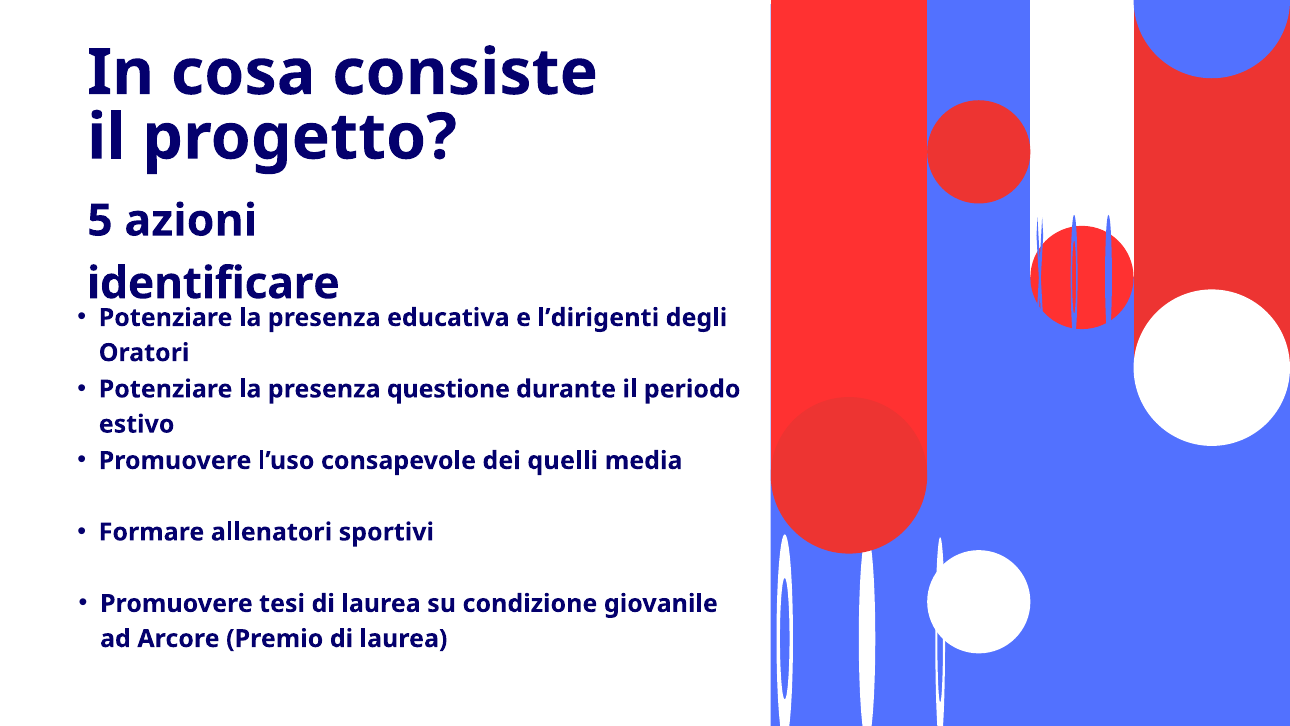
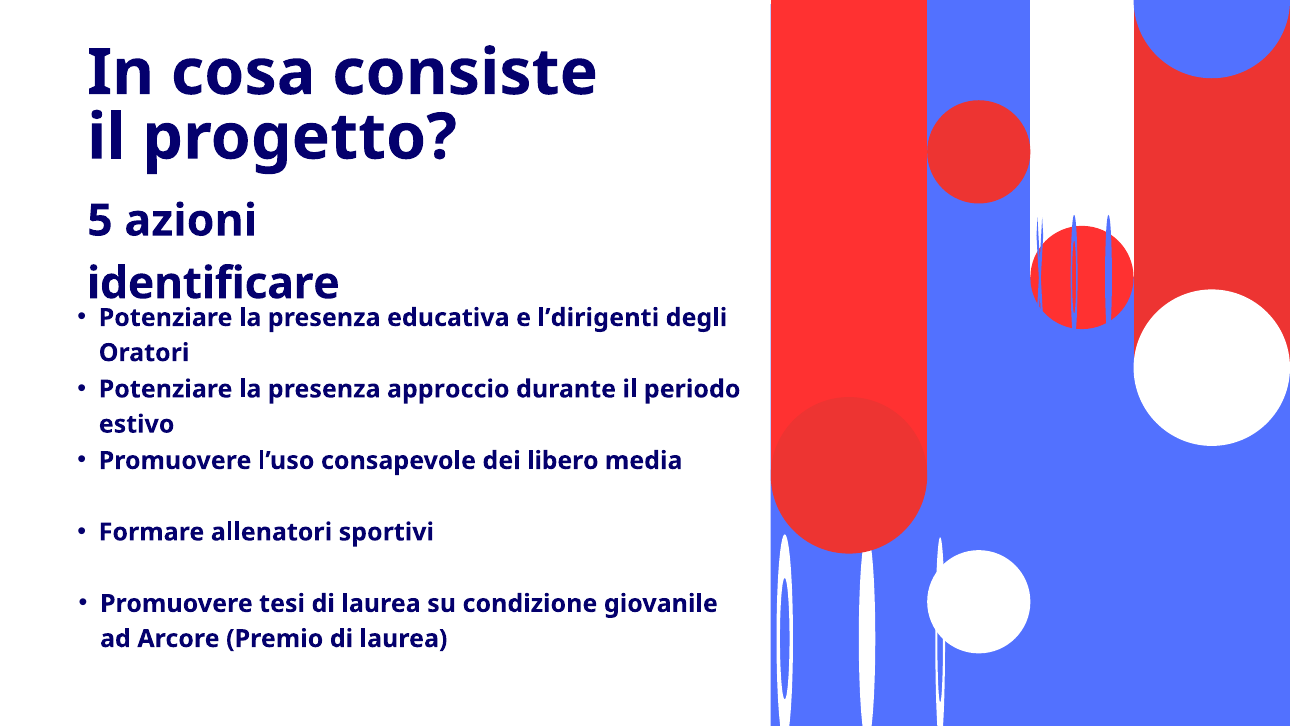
questione: questione -> approccio
quelli: quelli -> libero
